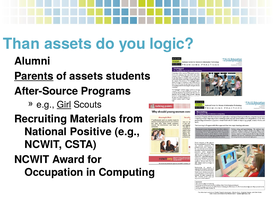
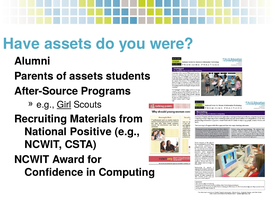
Than: Than -> Have
logic: logic -> were
Parents underline: present -> none
Occupation: Occupation -> Confidence
